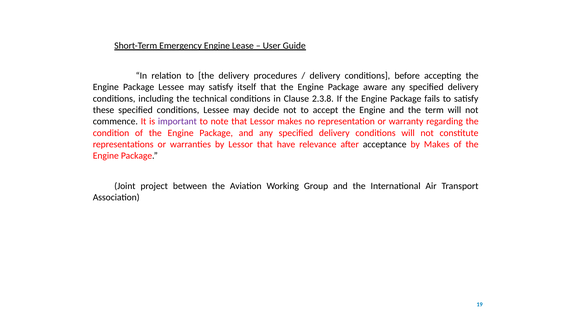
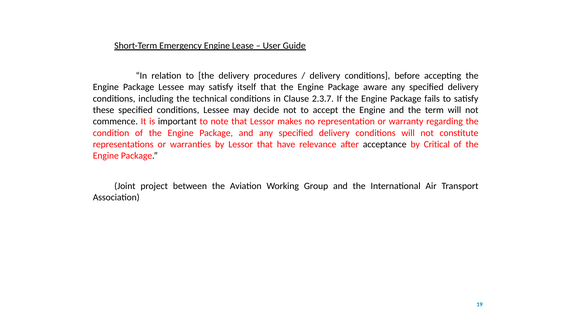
2.3.8: 2.3.8 -> 2.3.7
important colour: purple -> black
by Makes: Makes -> Critical
